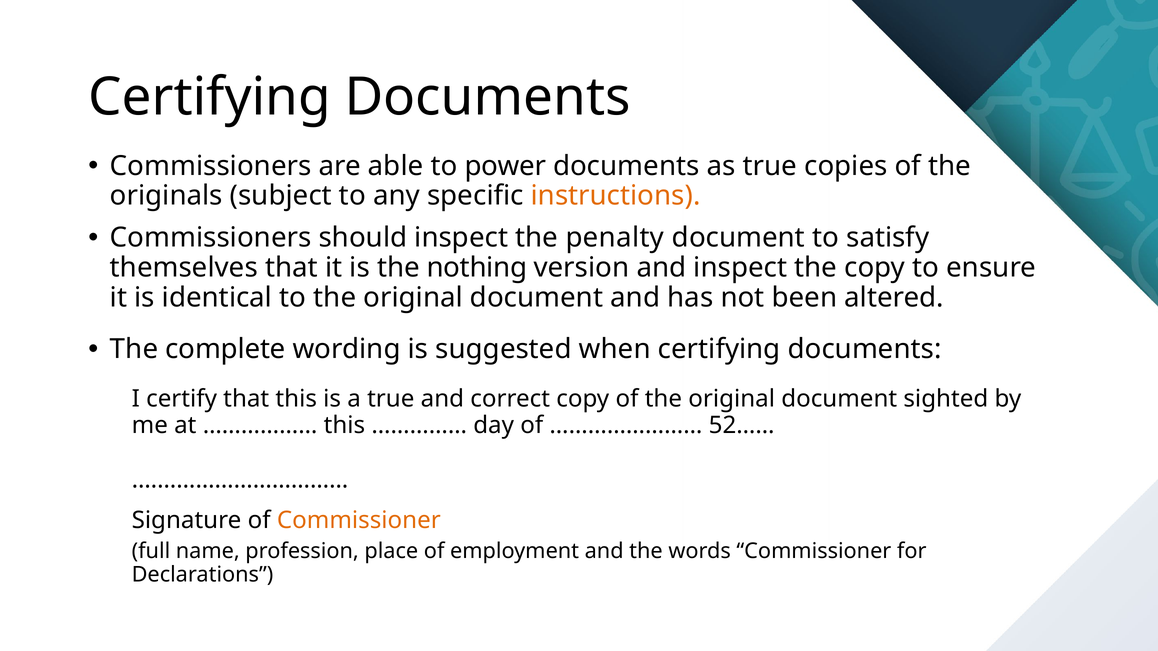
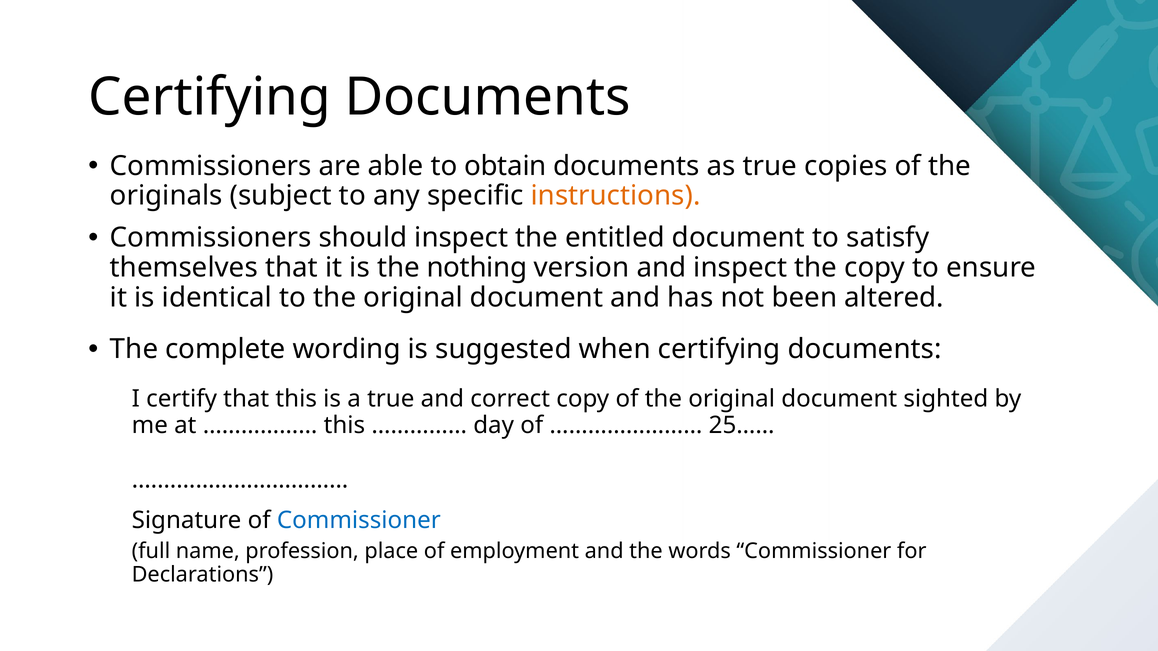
power: power -> obtain
penalty: penalty -> entitled
52……: 52…… -> 25……
Commissioner at (359, 521) colour: orange -> blue
